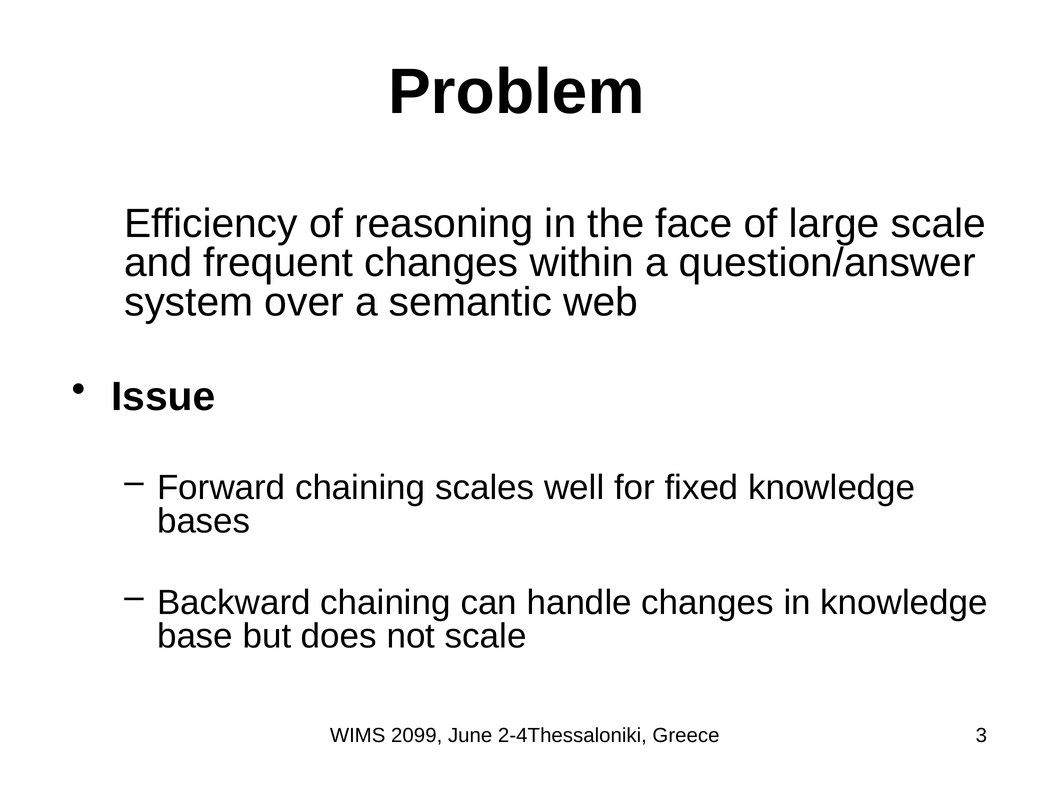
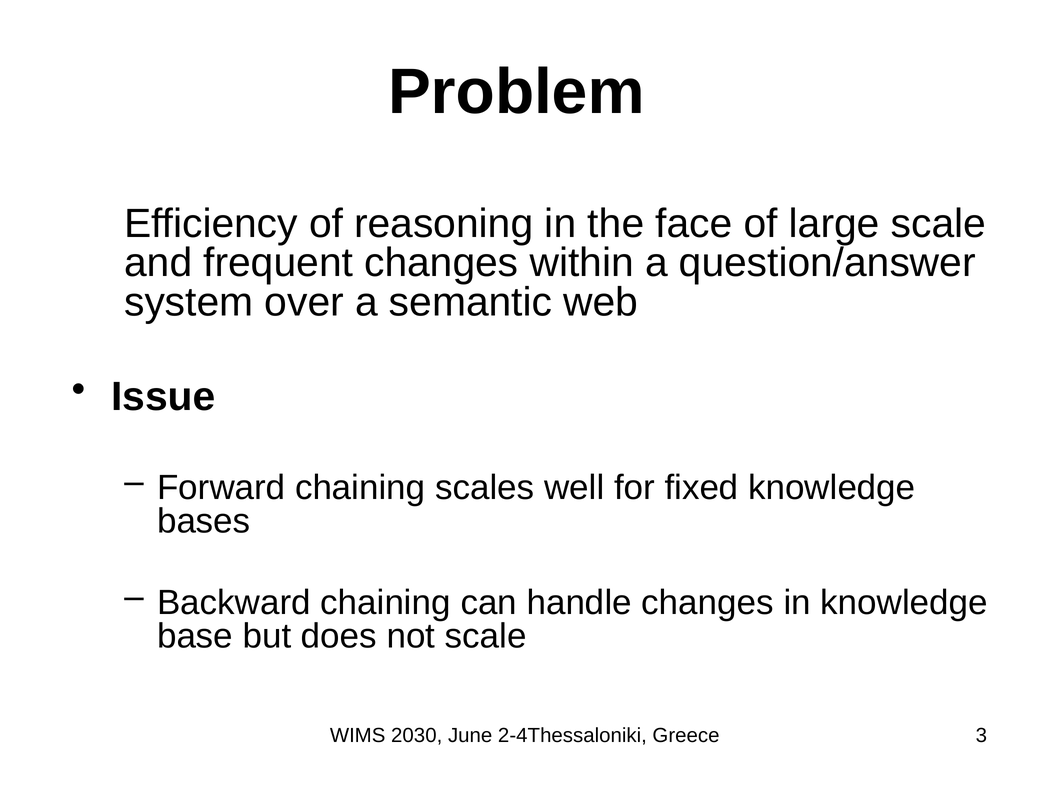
2099: 2099 -> 2030
